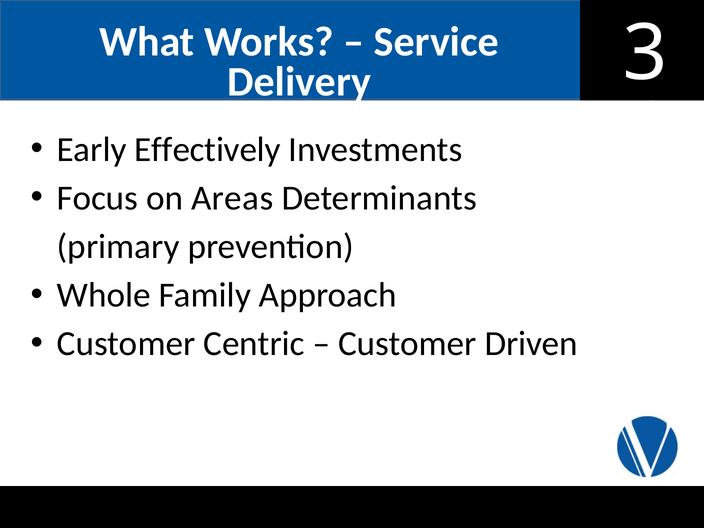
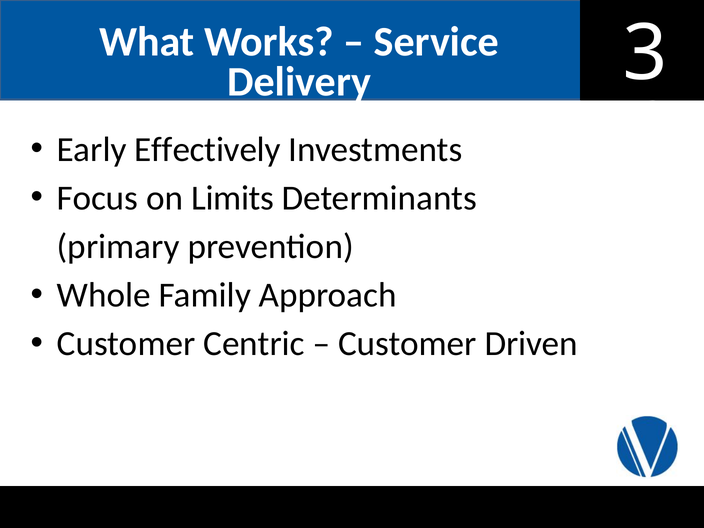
Areas: Areas -> Limits
